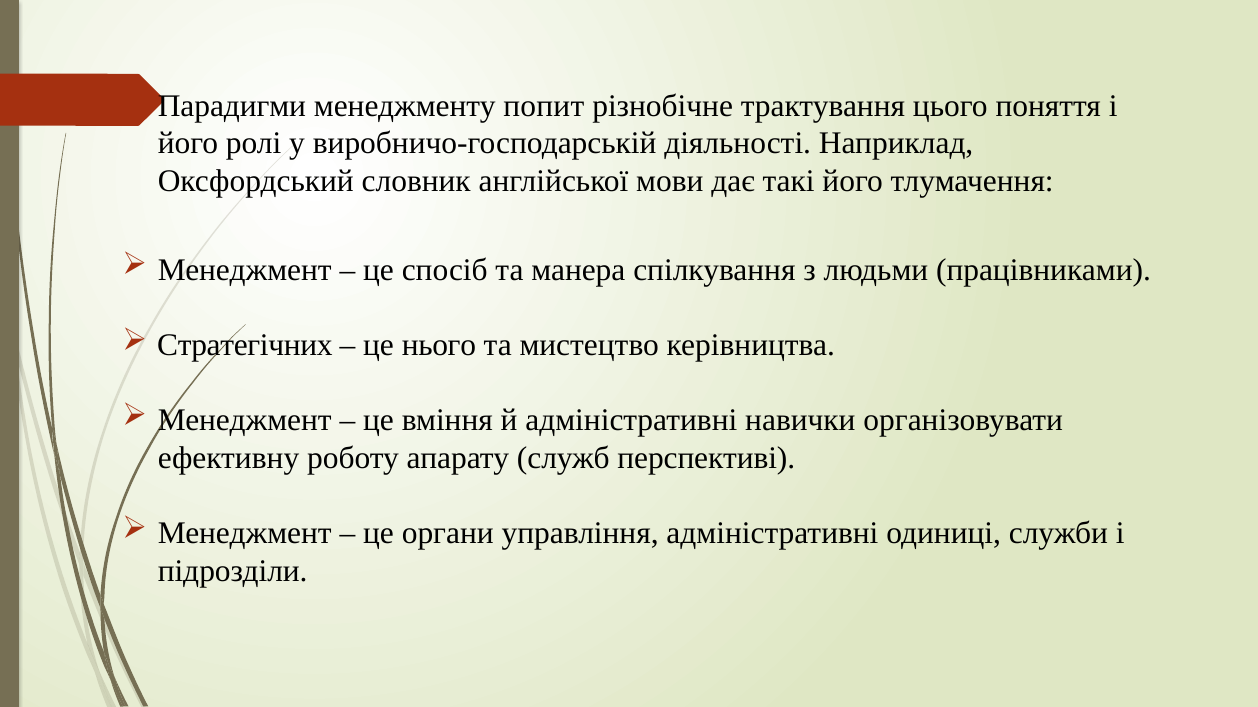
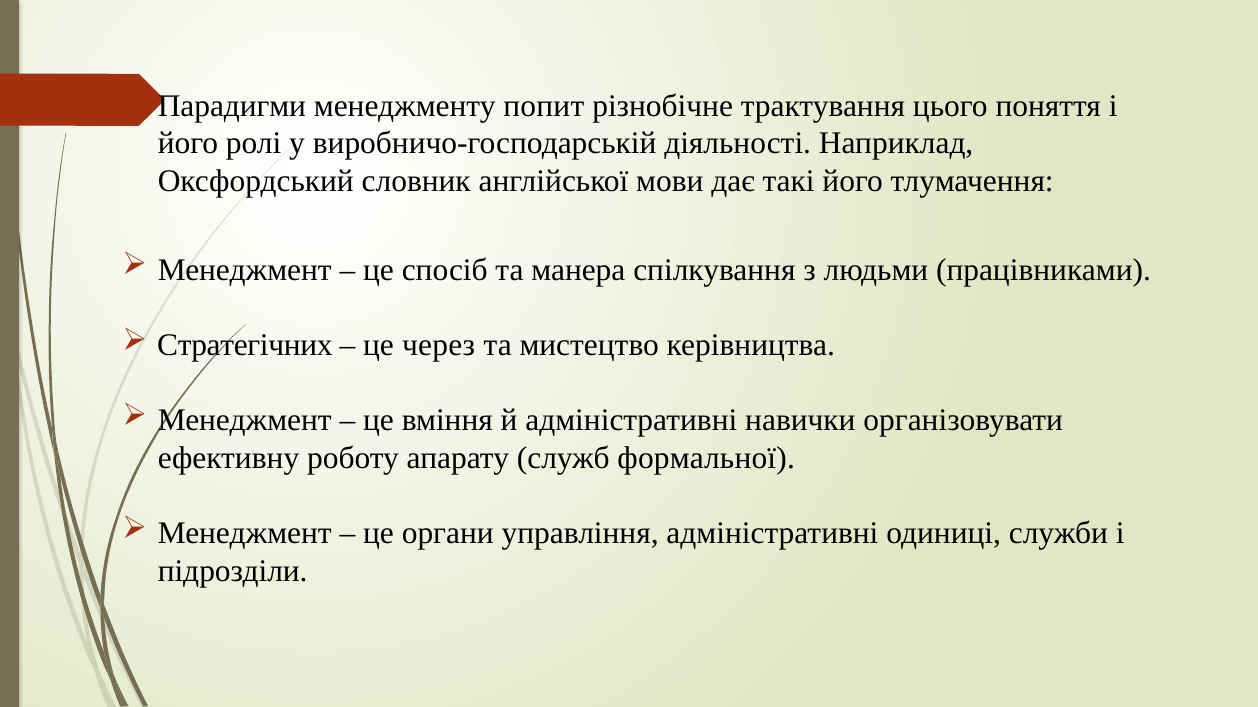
нього: нього -> через
перспективі: перспективі -> формальної
